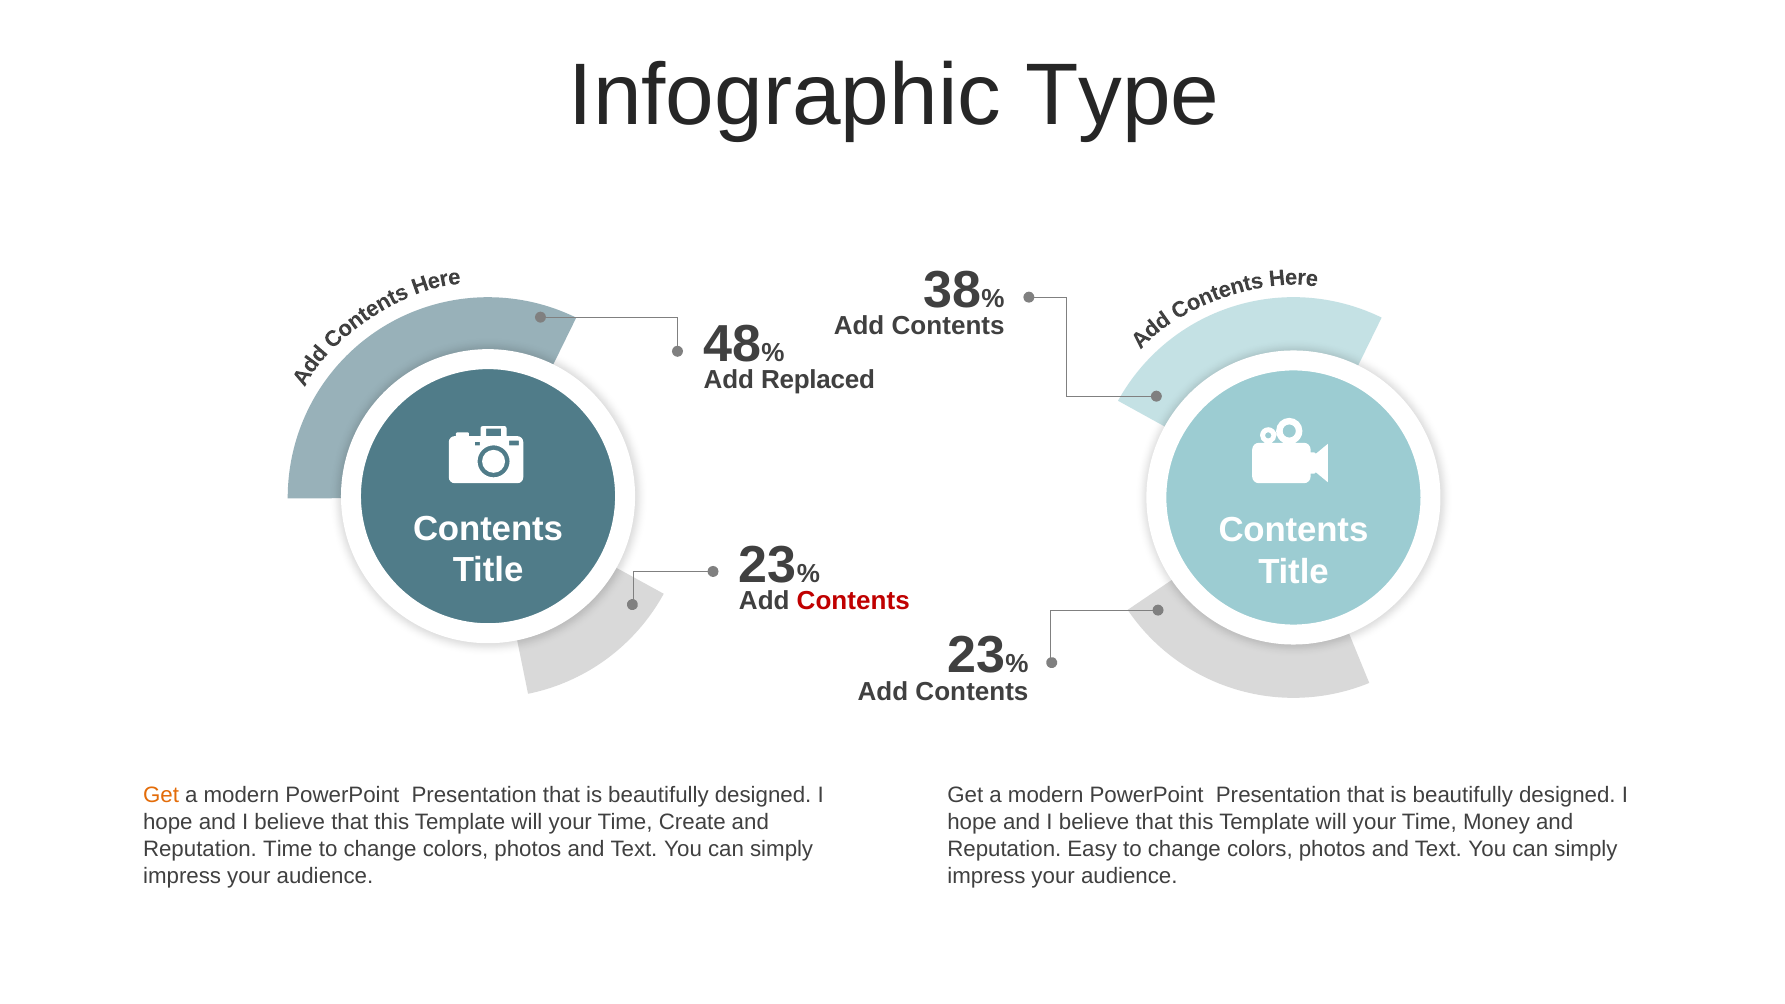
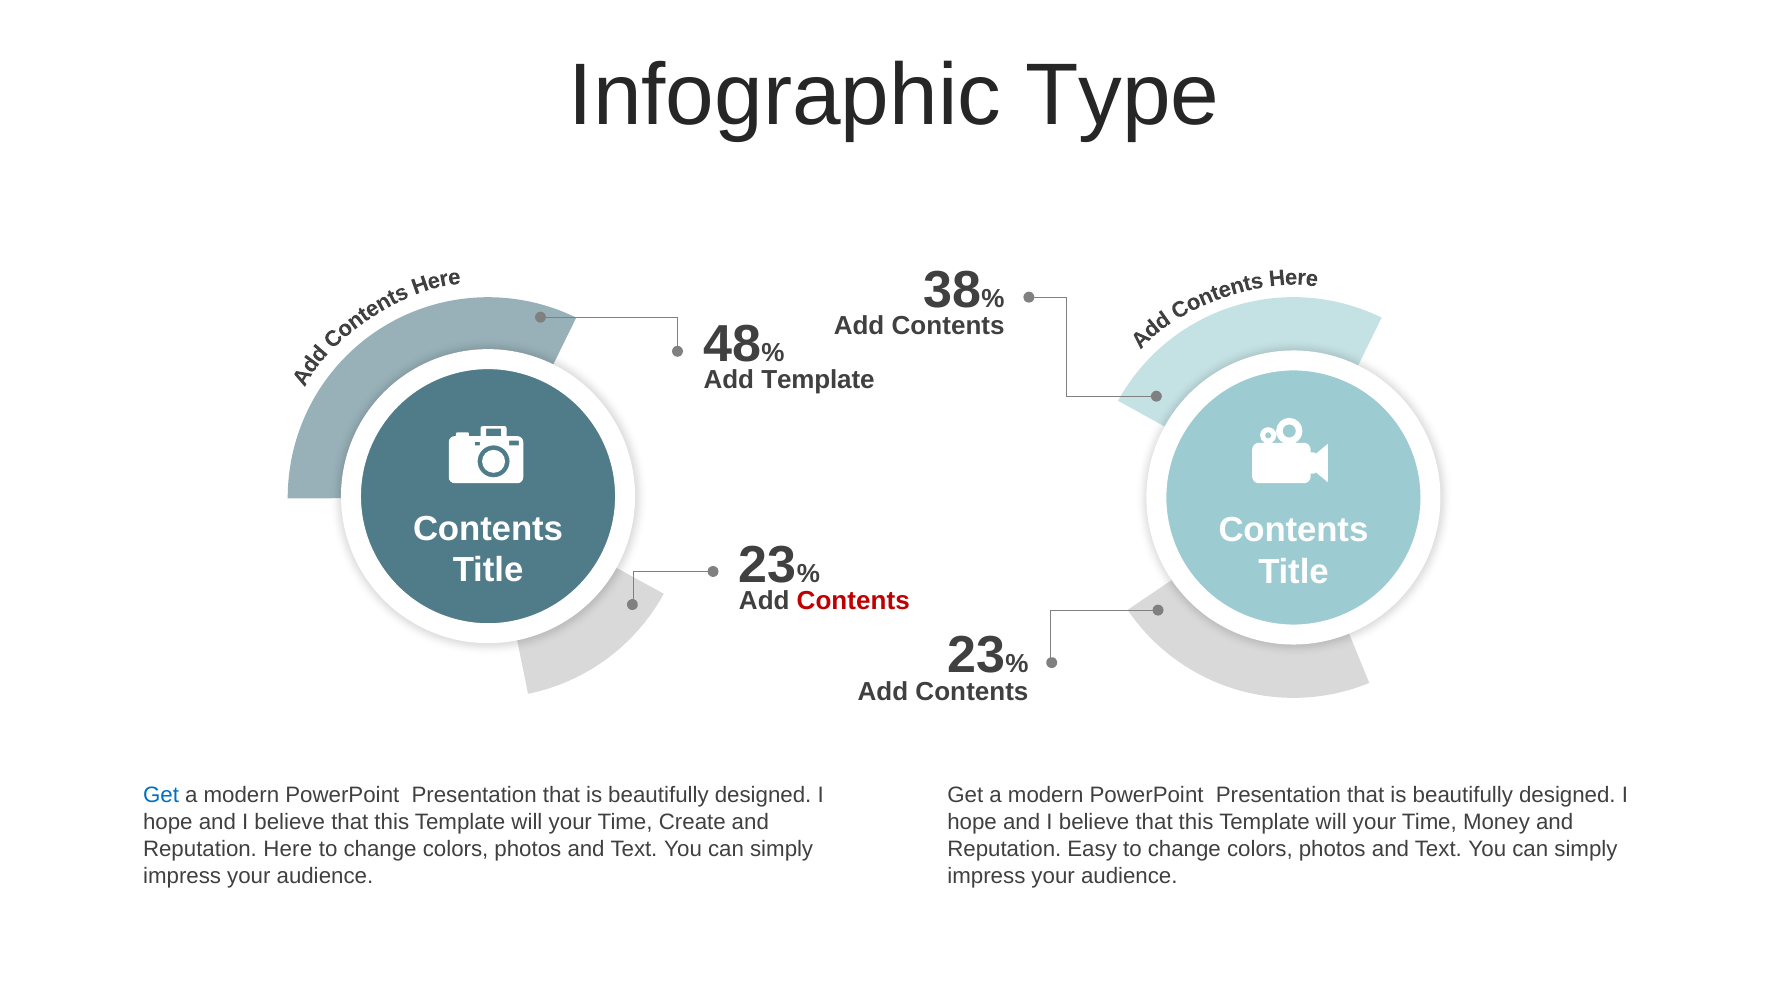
Add Replaced: Replaced -> Template
Get at (161, 796) colour: orange -> blue
Reputation Time: Time -> Here
